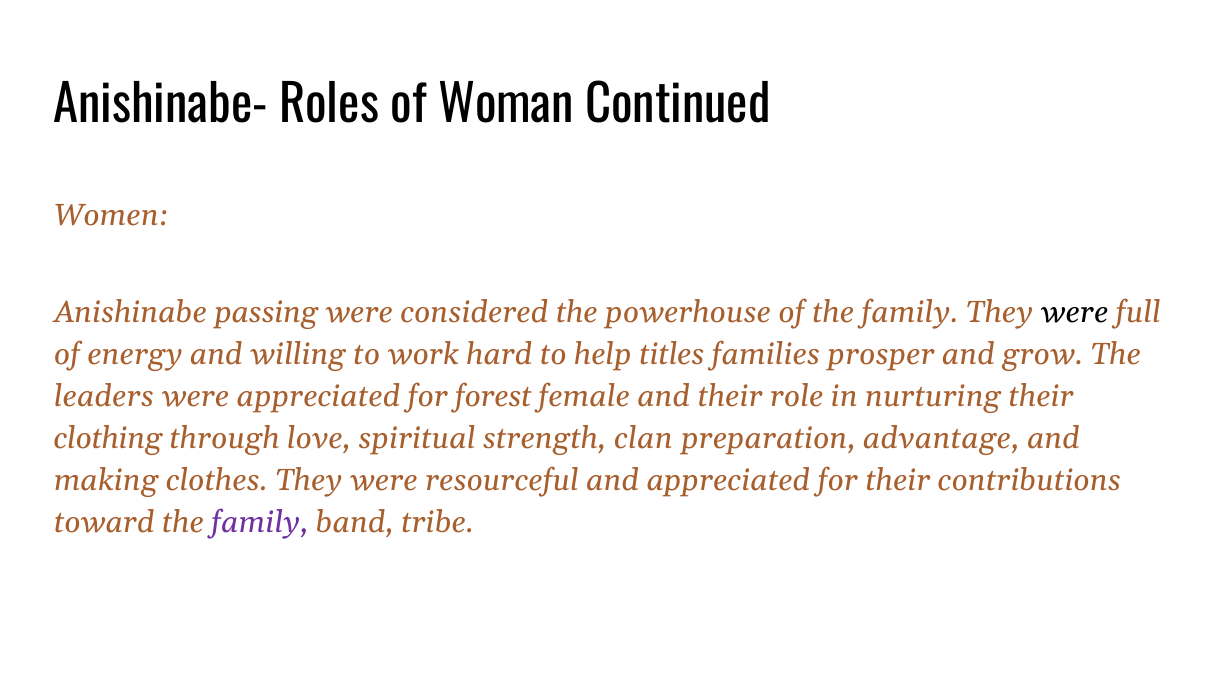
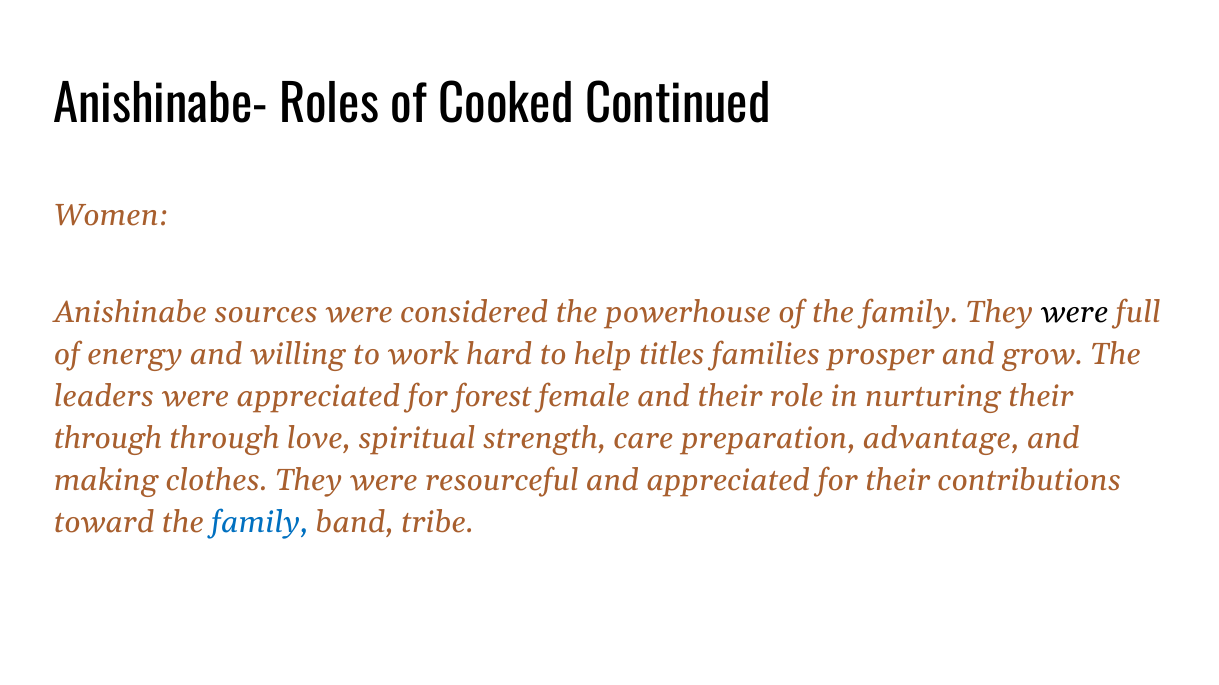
Woman: Woman -> Cooked
passing: passing -> sources
clothing at (108, 438): clothing -> through
clan: clan -> care
family at (260, 523) colour: purple -> blue
